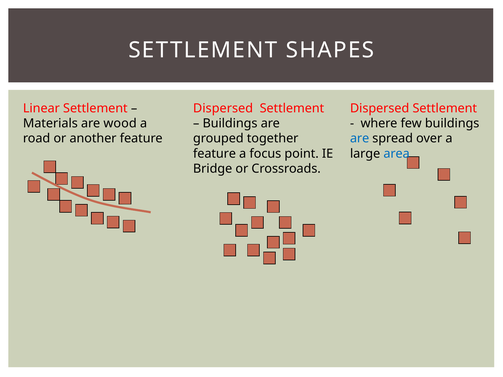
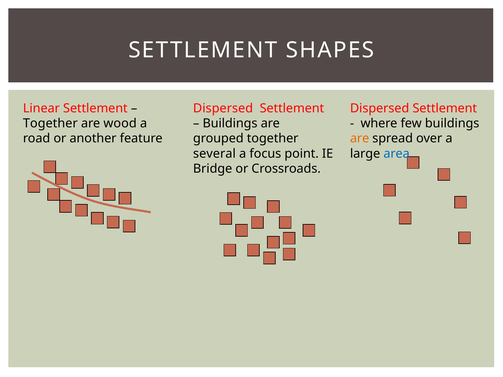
Materials at (50, 123): Materials -> Together
are at (360, 139) colour: blue -> orange
feature at (215, 154): feature -> several
